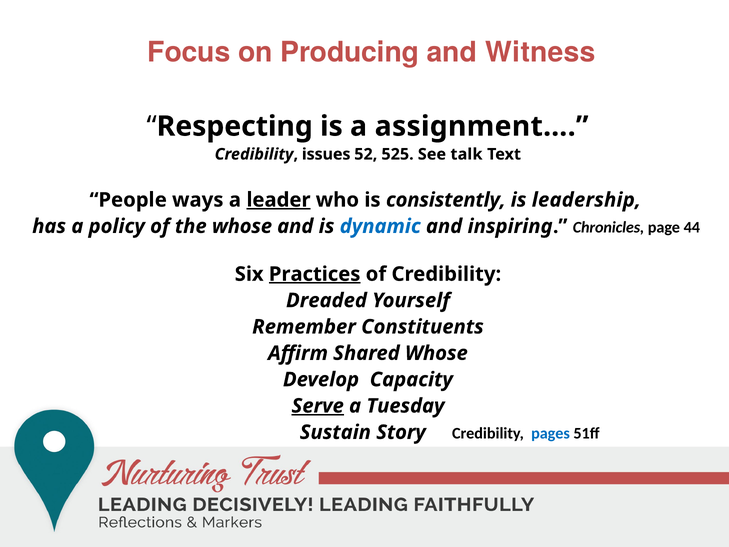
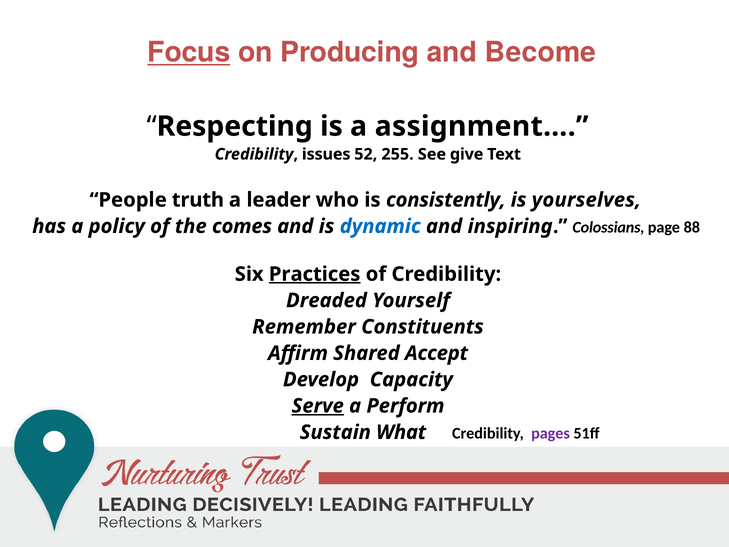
Focus underline: none -> present
Witness: Witness -> Become
525: 525 -> 255
talk: talk -> give
ways: ways -> truth
leader underline: present -> none
leadership: leadership -> yourselves
the whose: whose -> comes
Chronicles: Chronicles -> Colossians
44: 44 -> 88
Shared Whose: Whose -> Accept
Tuesday: Tuesday -> Perform
Story: Story -> What
pages colour: blue -> purple
